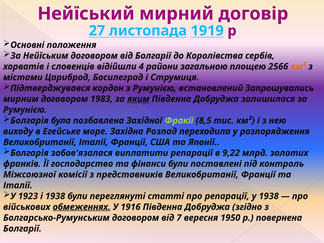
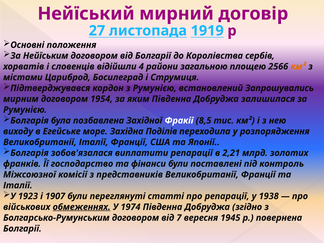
1983: 1983 -> 1954
яким underline: present -> none
Фракії colour: light green -> white
Розпад: Розпад -> Поділів
9,22: 9,22 -> 2,21
і 1938: 1938 -> 1907
1916: 1916 -> 1974
1950: 1950 -> 1945
